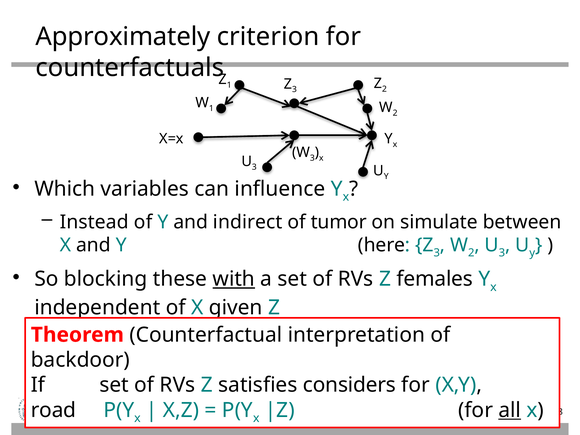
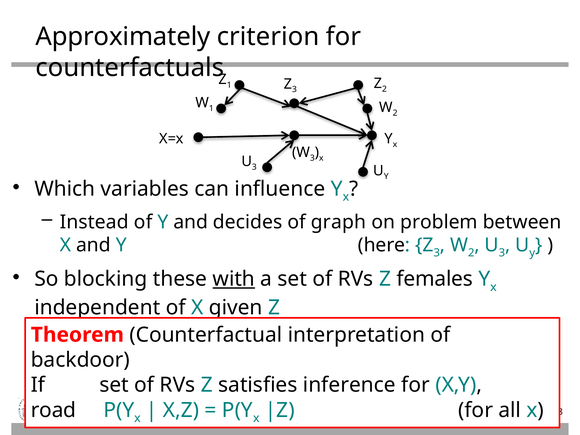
indirect: indirect -> decides
tumor: tumor -> graph
simulate: simulate -> problem
considers: considers -> inference
all underline: present -> none
